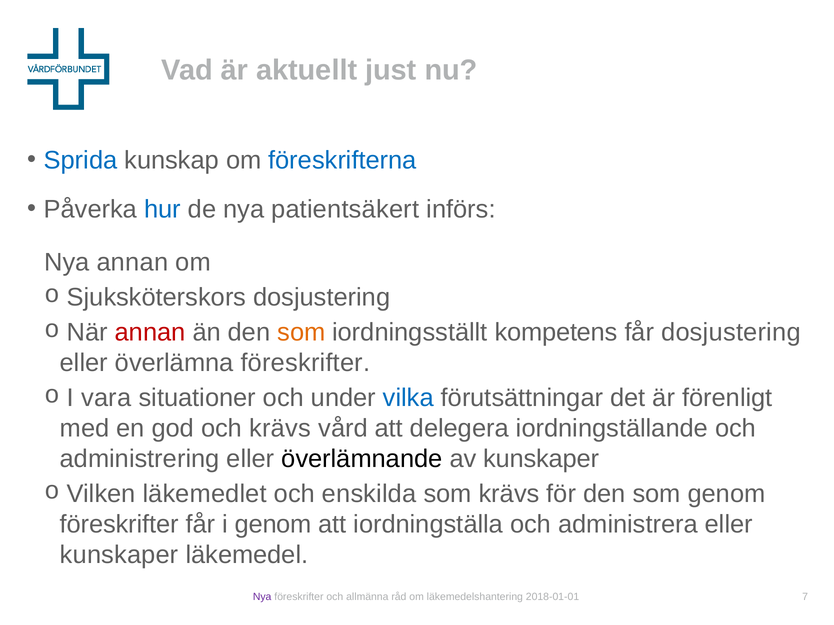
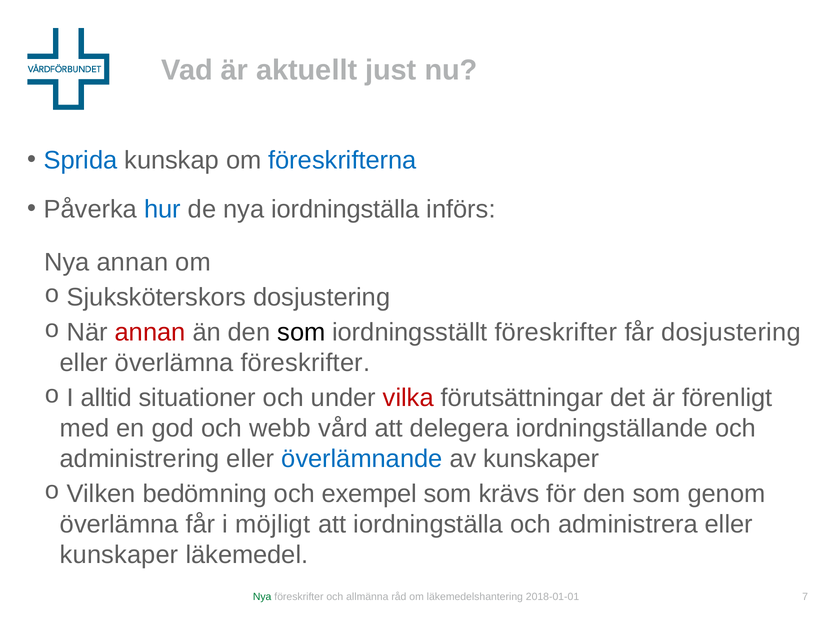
nya patientsäkert: patientsäkert -> iordningställa
som at (301, 333) colour: orange -> black
iordningsställt kompetens: kompetens -> föreskrifter
vara: vara -> alltid
vilka colour: blue -> red
och krävs: krävs -> webb
överlämnande colour: black -> blue
läkemedlet: läkemedlet -> bedömning
enskilda: enskilda -> exempel
föreskrifter at (119, 525): föreskrifter -> överlämna
i genom: genom -> möjligt
Nya at (262, 597) colour: purple -> green
